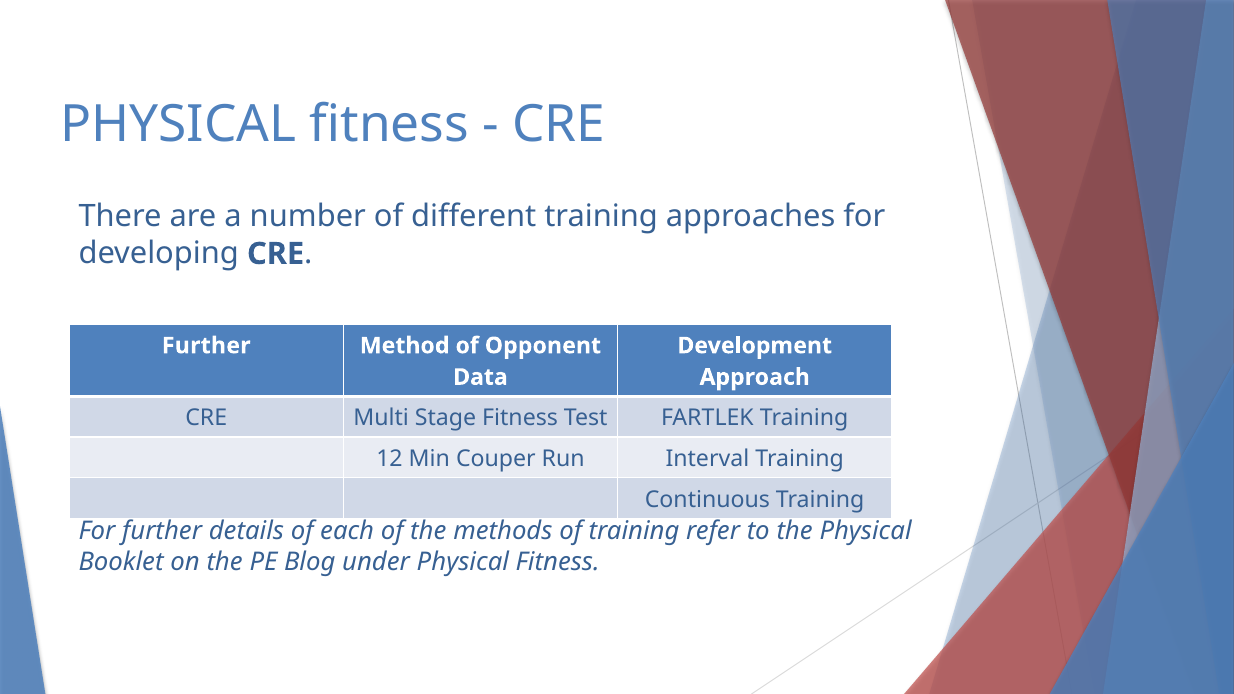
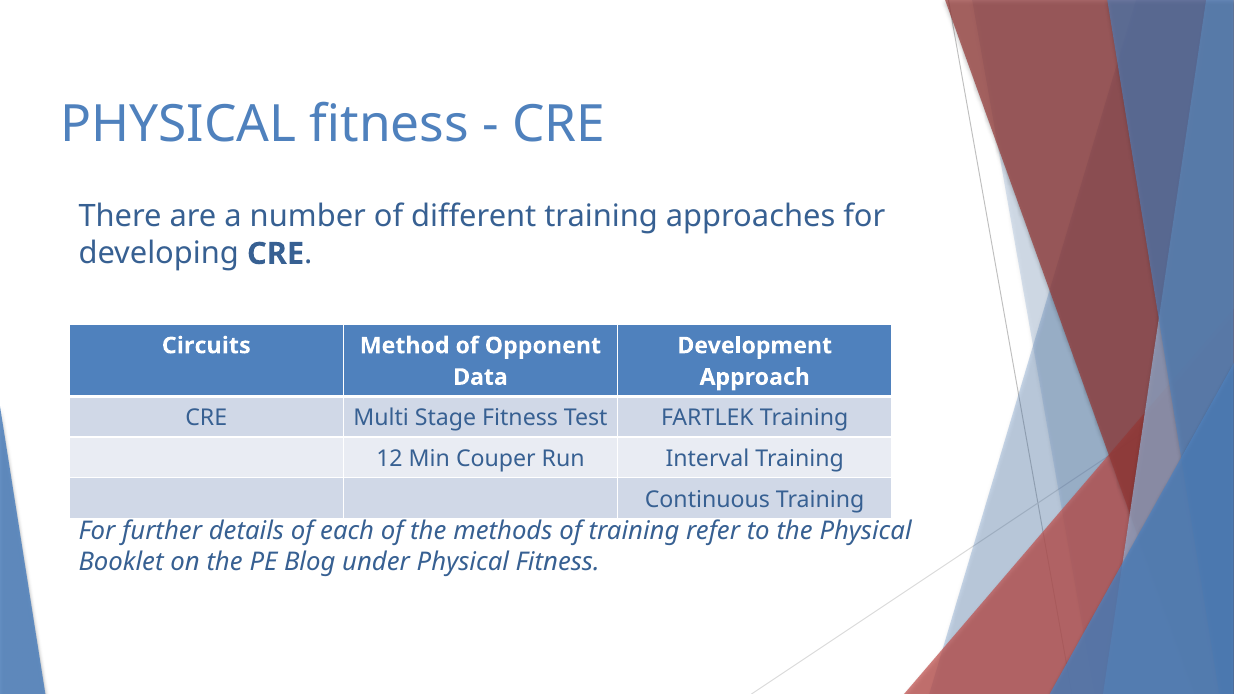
Further at (206, 346): Further -> Circuits
